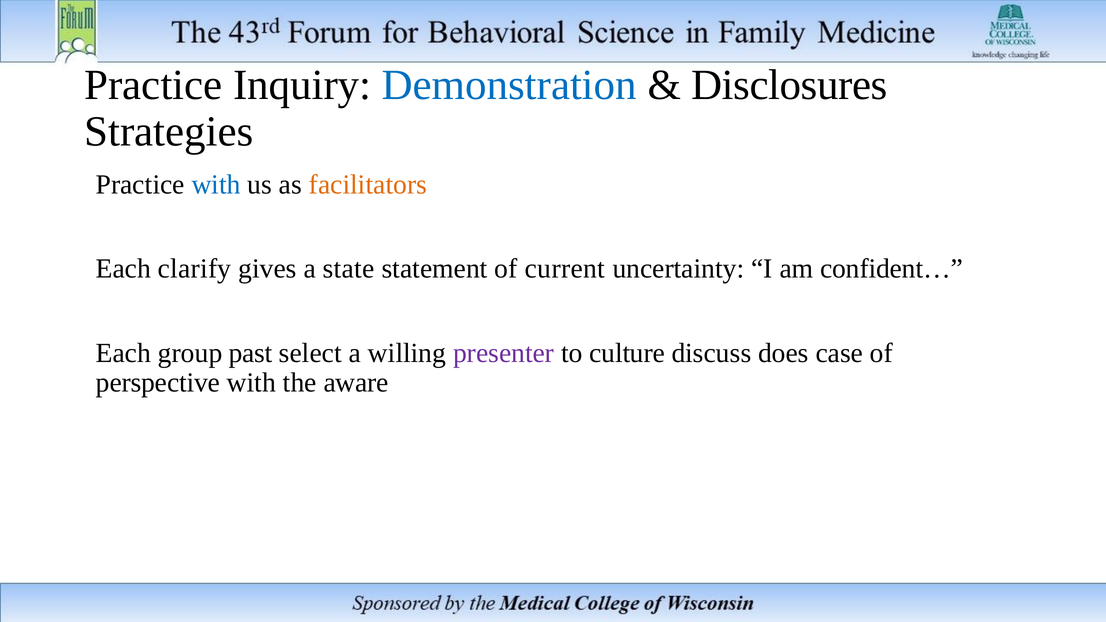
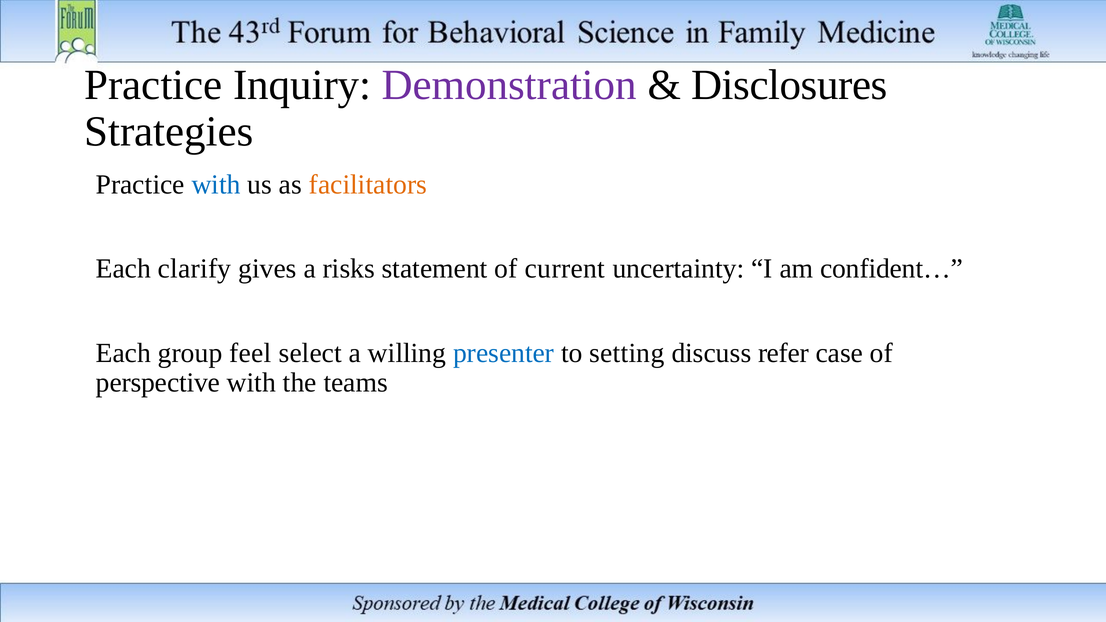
Demonstration colour: blue -> purple
state: state -> risks
past: past -> feel
presenter colour: purple -> blue
culture: culture -> setting
does: does -> refer
aware: aware -> teams
